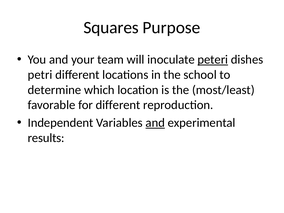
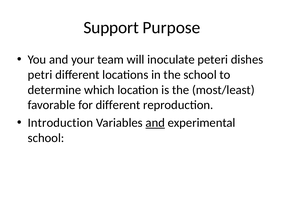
Squares: Squares -> Support
peteri underline: present -> none
Independent: Independent -> Introduction
results at (46, 138): results -> school
